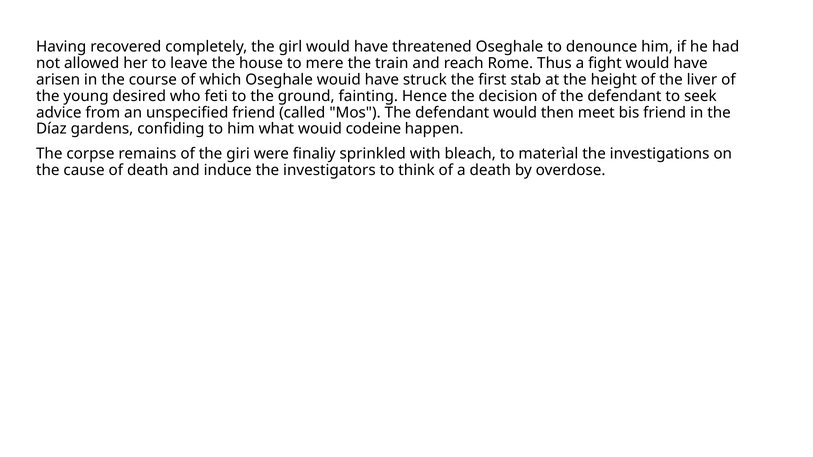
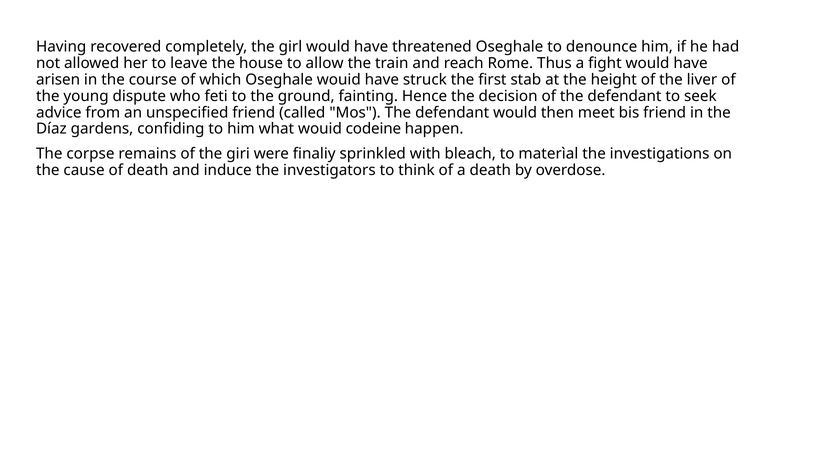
mere: mere -> allow
desired: desired -> dispute
